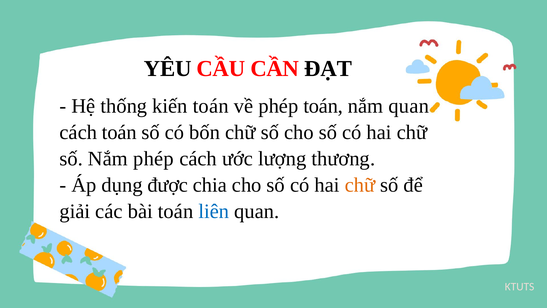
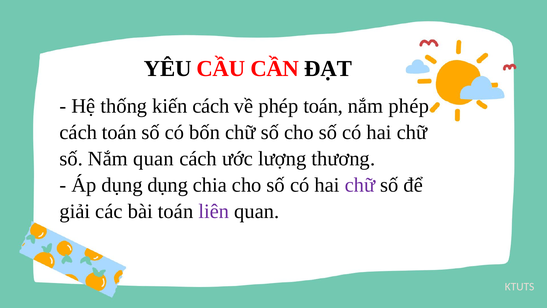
kiến toán: toán -> cách
nắm quan: quan -> phép
Nắm phép: phép -> quan
dụng được: được -> dụng
chữ at (360, 185) colour: orange -> purple
liên colour: blue -> purple
